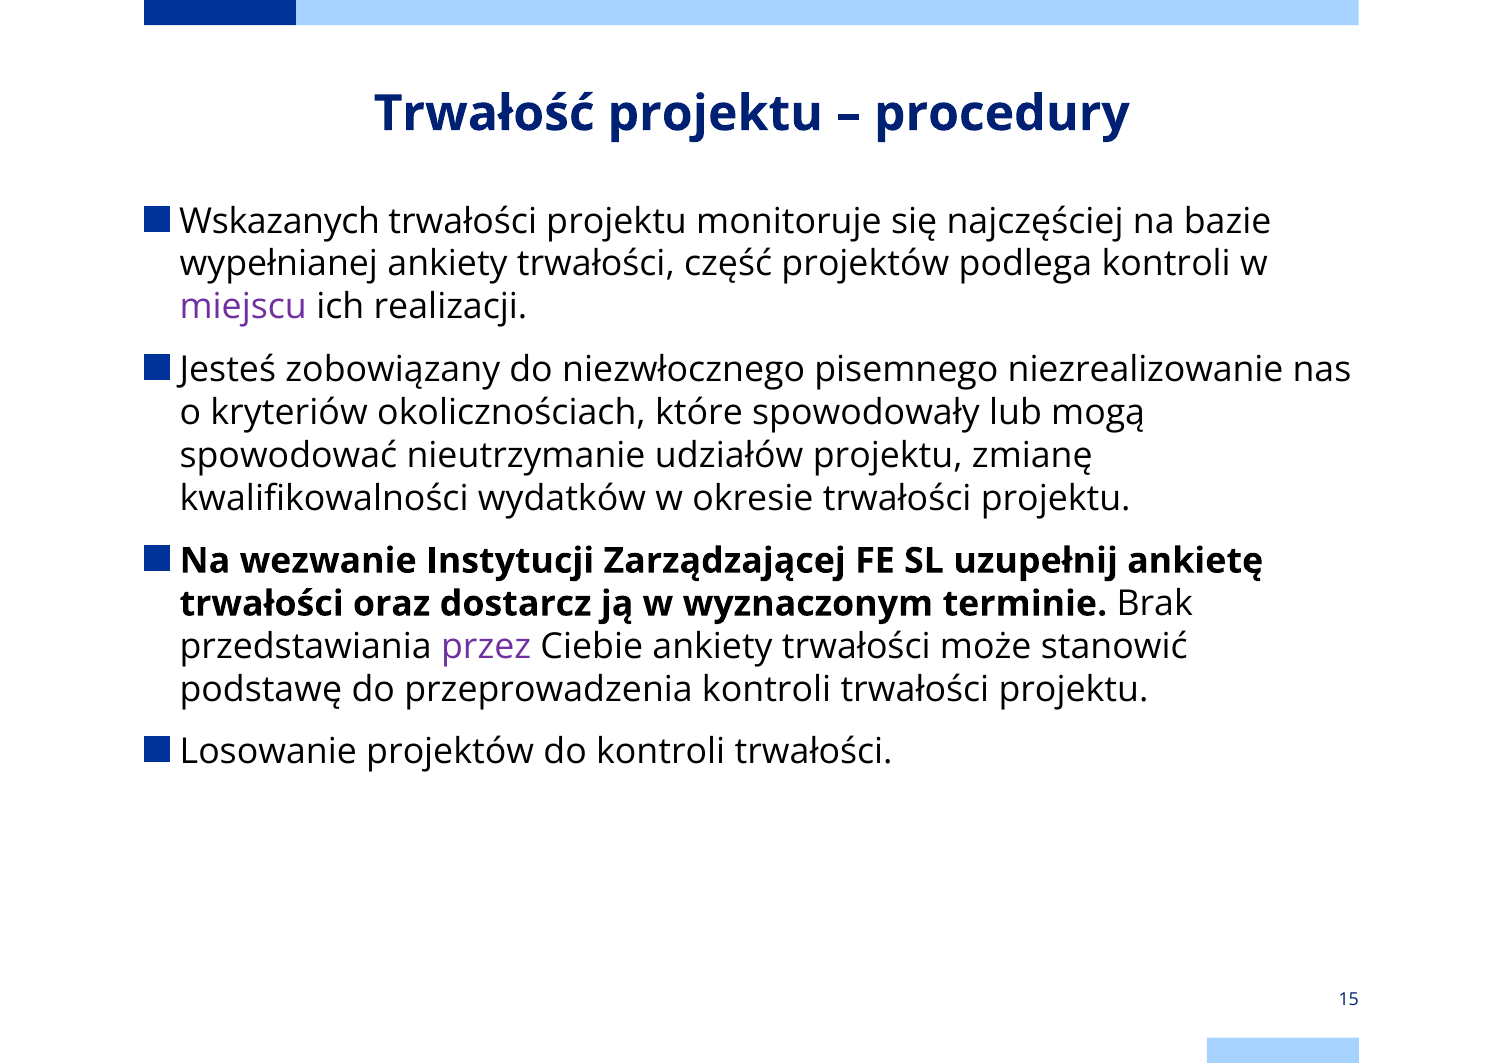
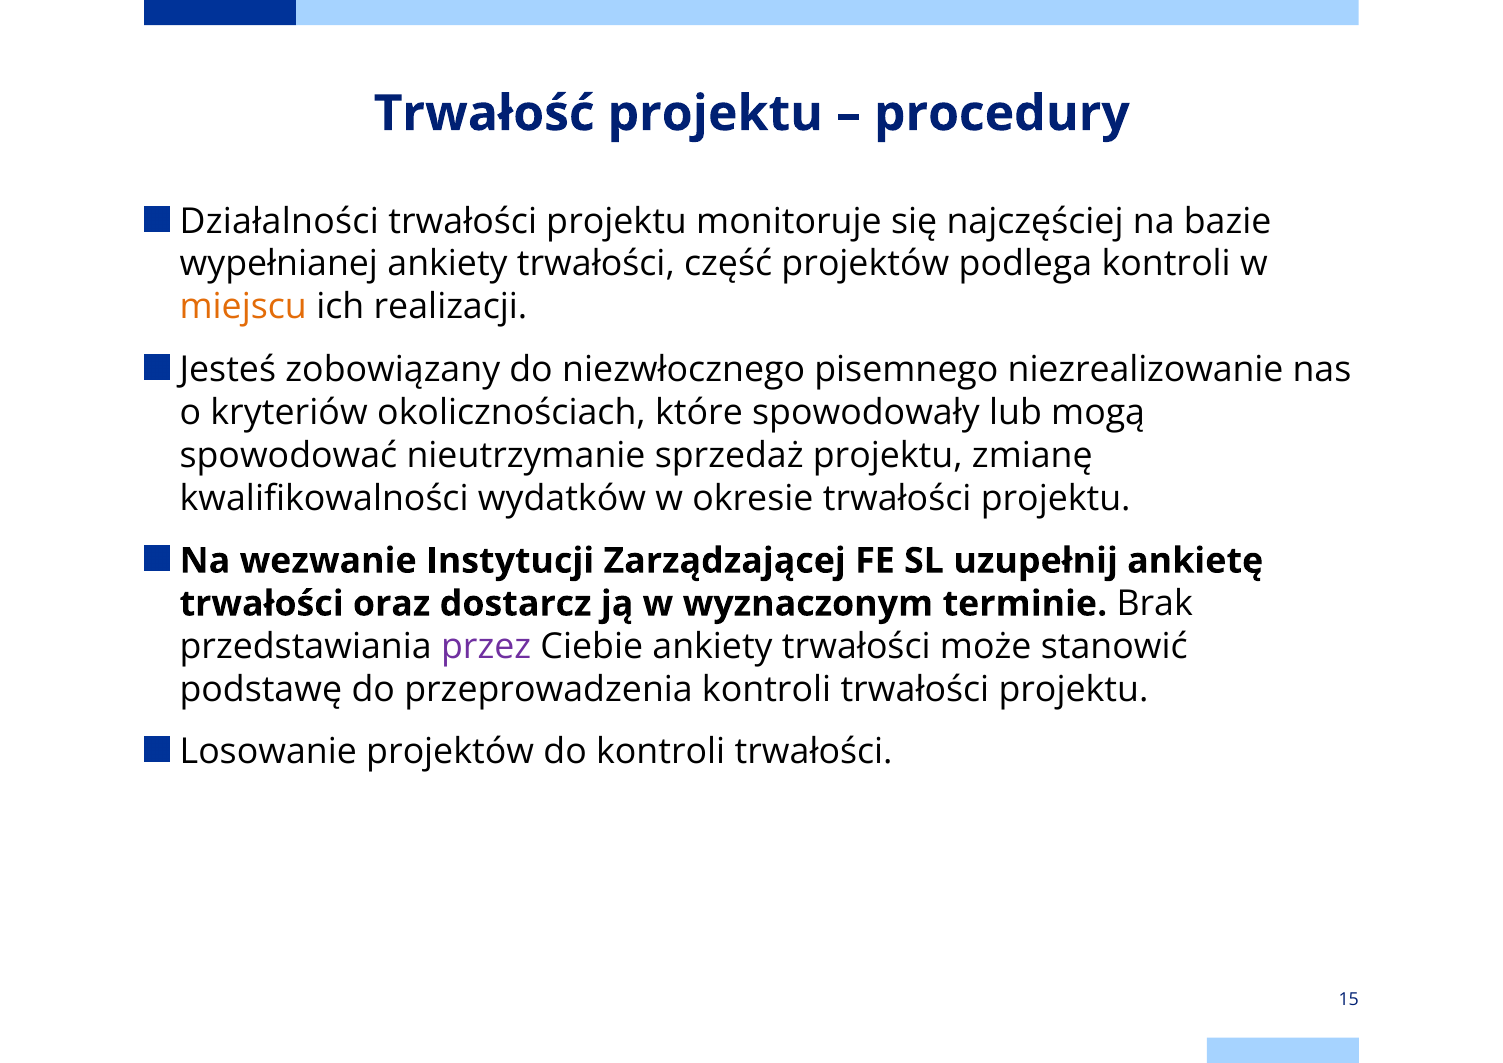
Wskazanych: Wskazanych -> Działalności
miejscu colour: purple -> orange
udziałów: udziałów -> sprzedaż
